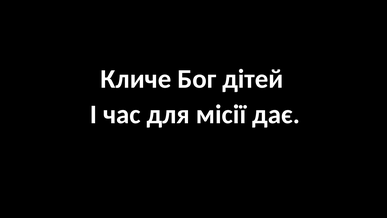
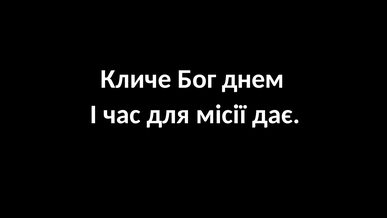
дітей: дітей -> днем
